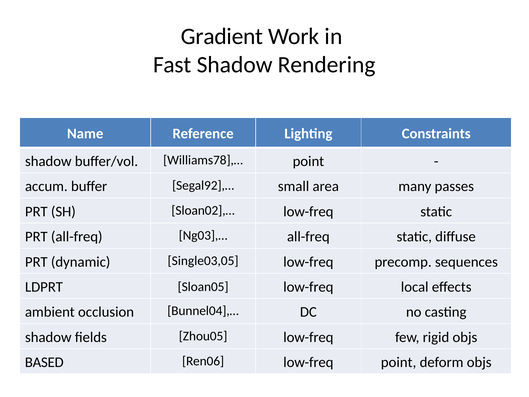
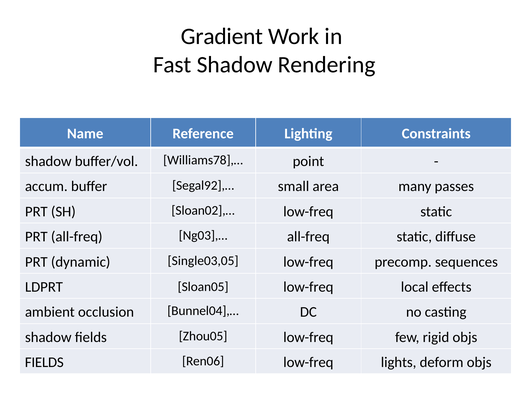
BASED at (44, 362): BASED -> FIELDS
low-freq point: point -> lights
